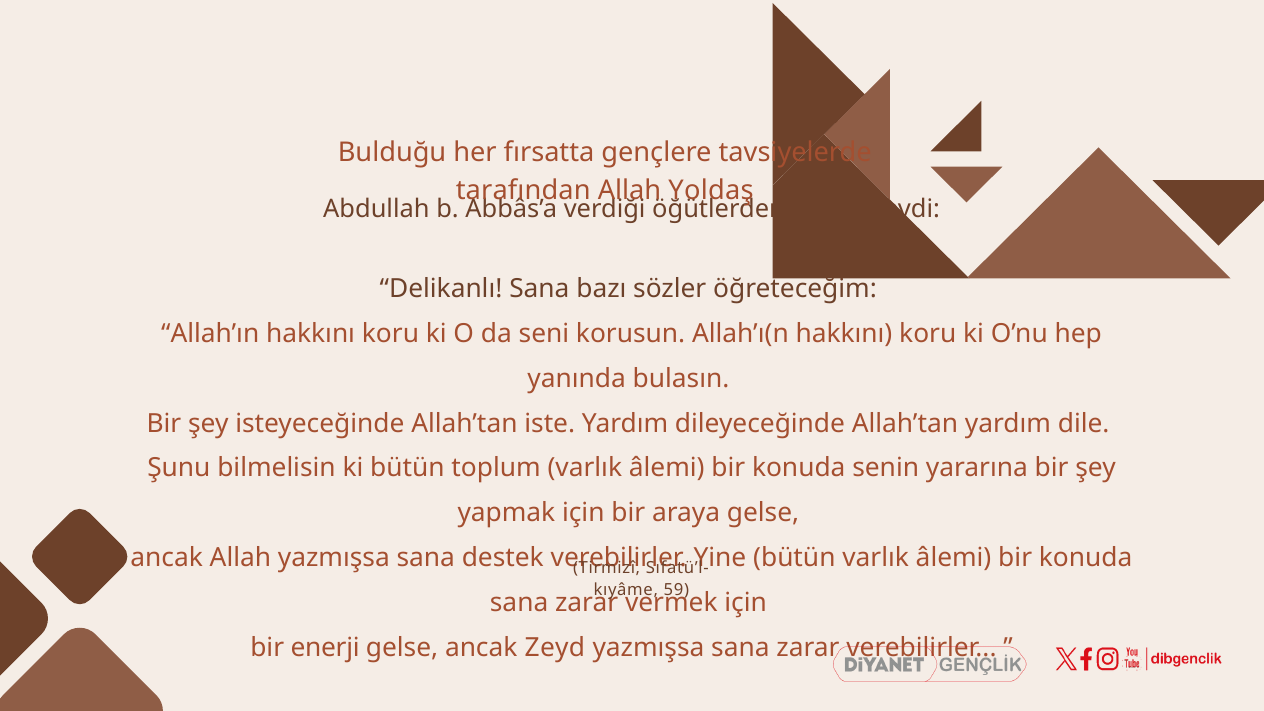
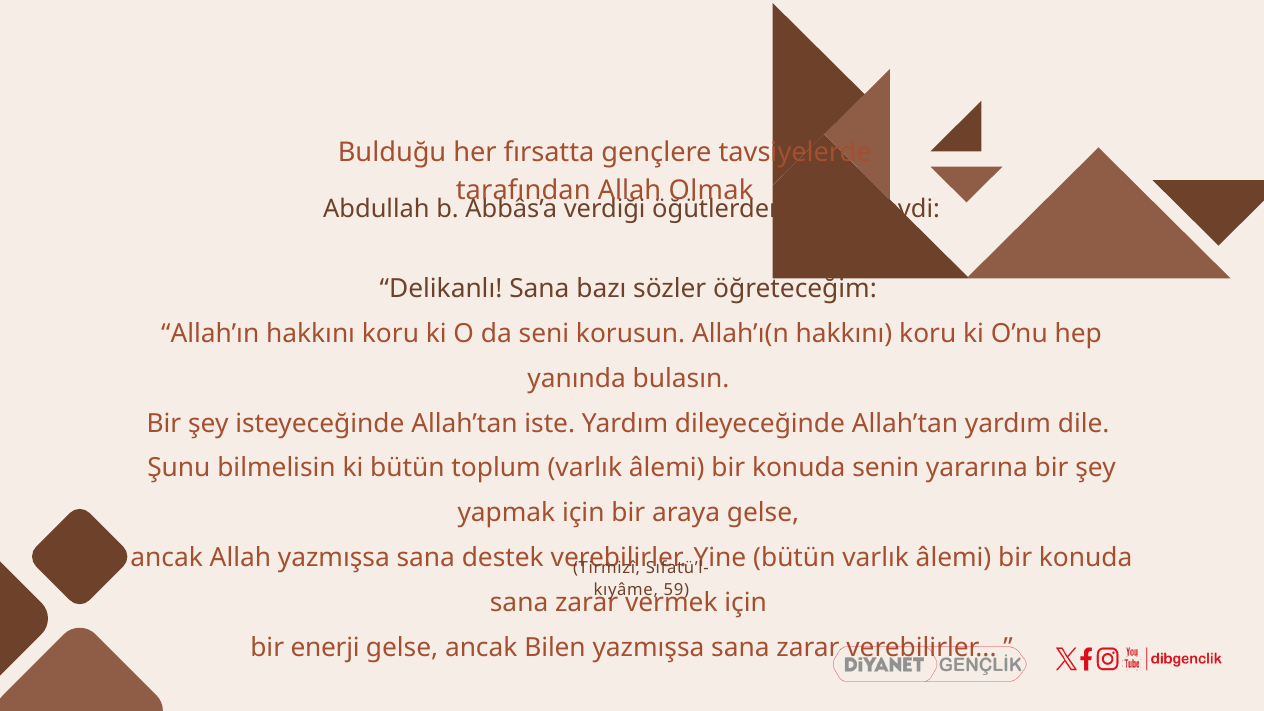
Yoldaş: Yoldaş -> Olmak
Zeyd: Zeyd -> Bilen
